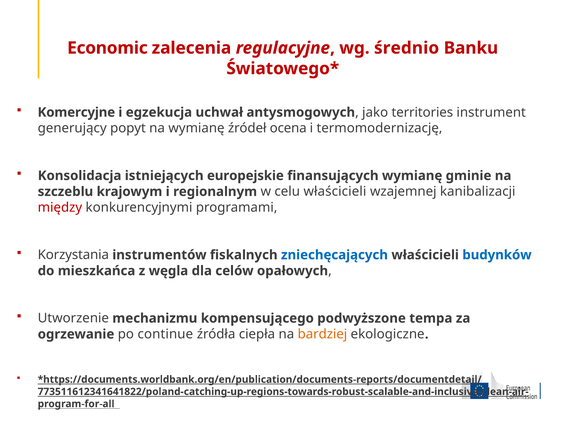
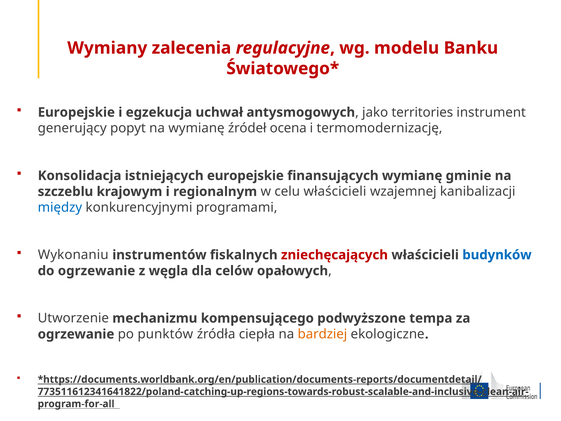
Economic: Economic -> Wymiany
średnio: średnio -> modelu
Komercyjne at (76, 112): Komercyjne -> Europejskie
między colour: red -> blue
Korzystania: Korzystania -> Wykonaniu
zniechęcających colour: blue -> red
do mieszkańca: mieszkańca -> ogrzewanie
continue: continue -> punktów
